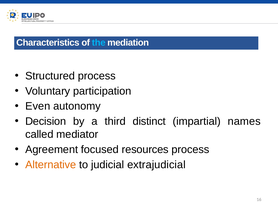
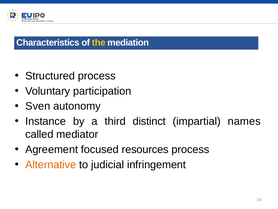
the colour: light blue -> yellow
Even: Even -> Sven
Decision: Decision -> Instance
extrajudicial: extrajudicial -> infringement
